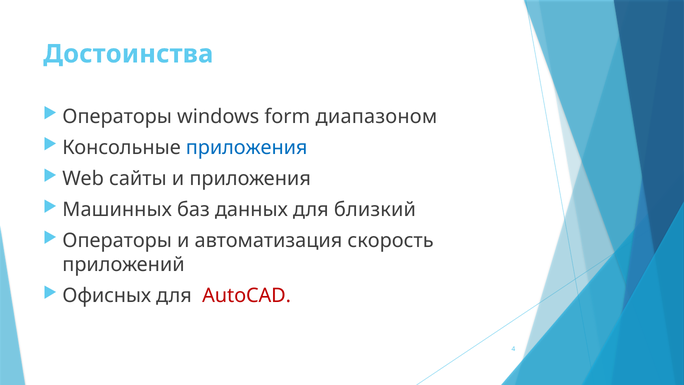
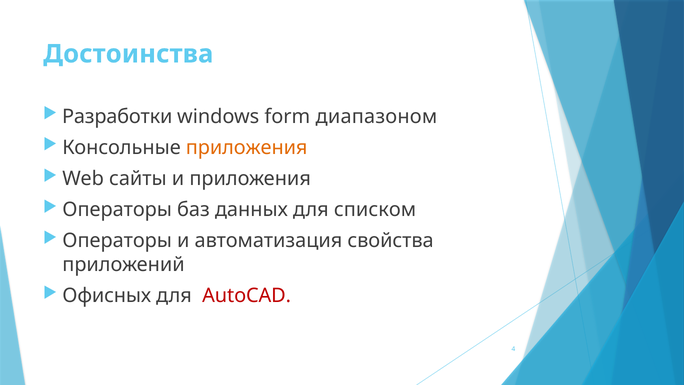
Операторы at (117, 116): Операторы -> Разработки
приложения at (247, 147) colour: blue -> orange
Машинных at (117, 210): Машинных -> Операторы
близкий: близкий -> списком
скорость: скорость -> свойства
